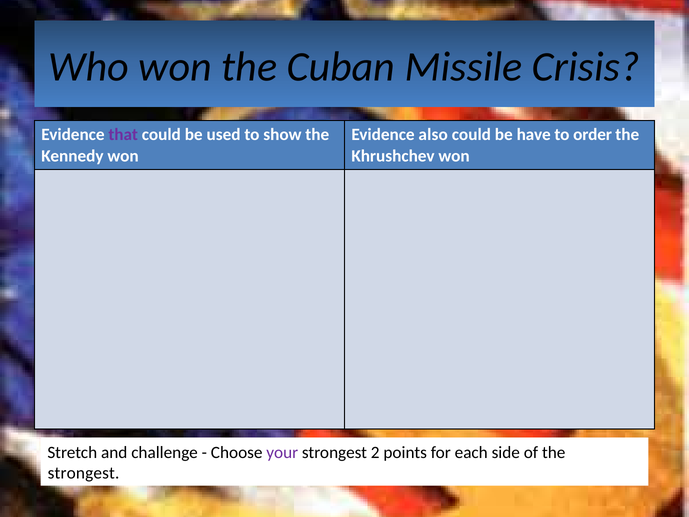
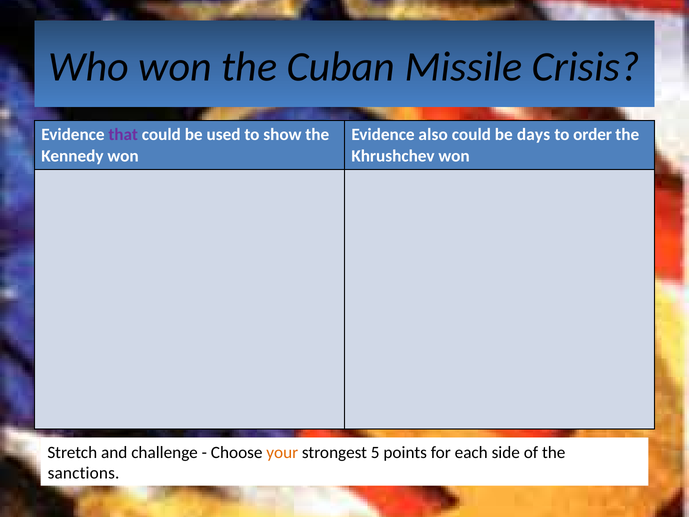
have: have -> days
your colour: purple -> orange
2: 2 -> 5
strongest at (84, 473): strongest -> sanctions
